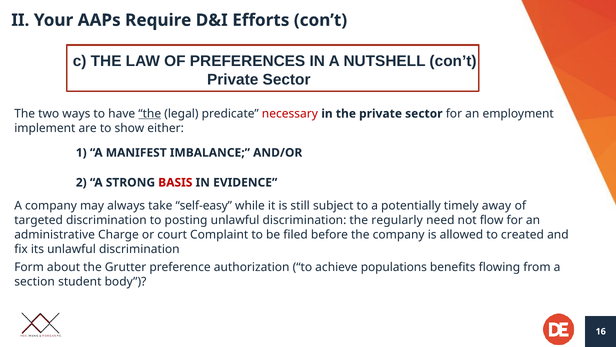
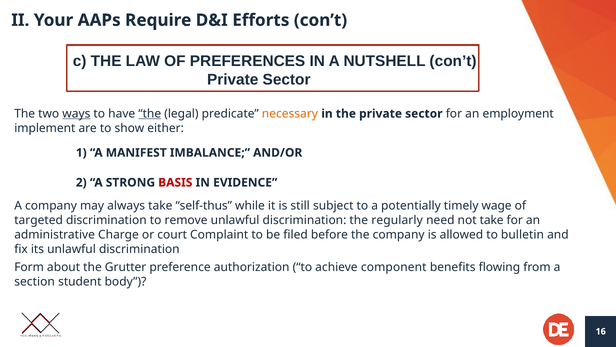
ways underline: none -> present
necessary colour: red -> orange
self-easy: self-easy -> self-thus
away: away -> wage
posting: posting -> remove
not flow: flow -> take
created: created -> bulletin
populations: populations -> component
